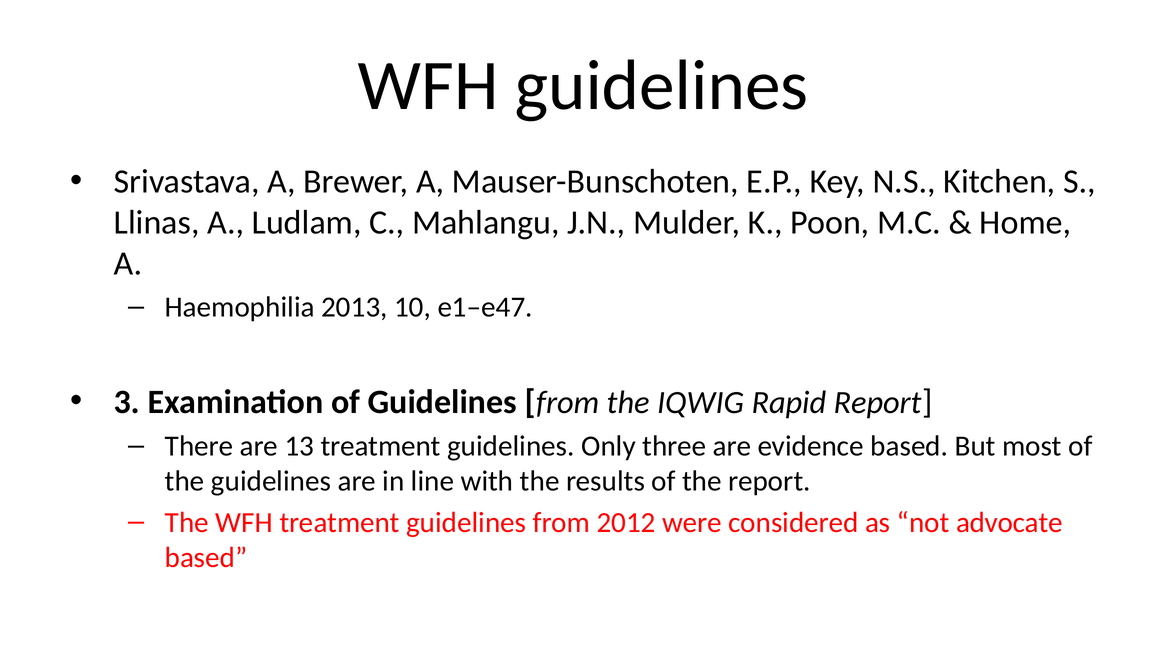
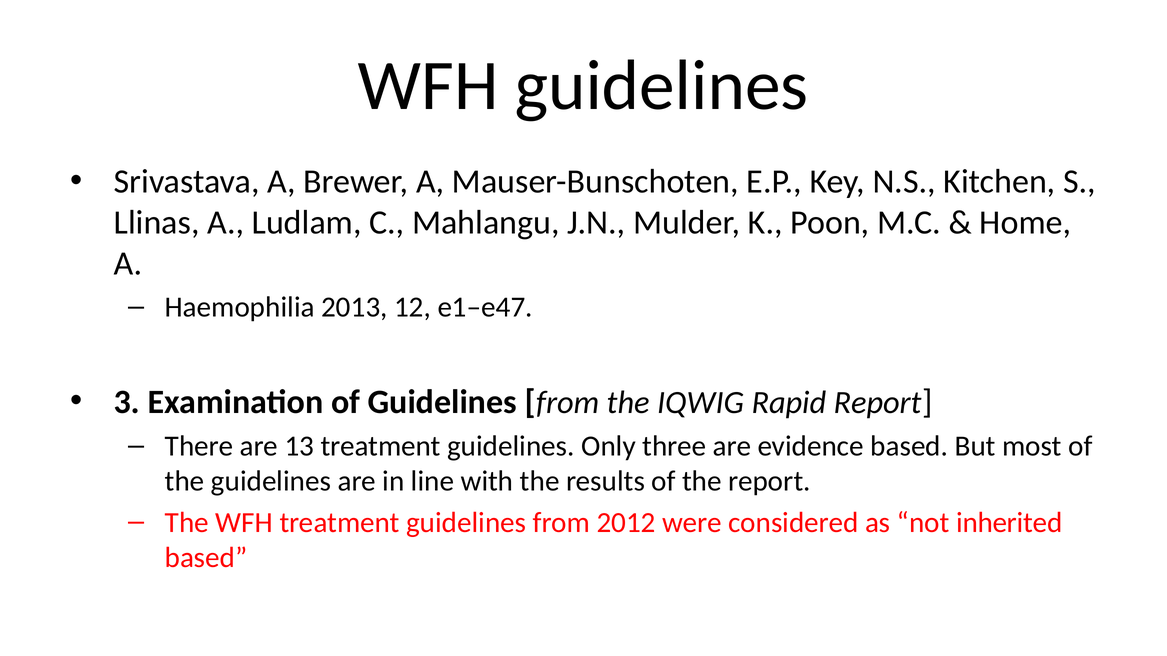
10: 10 -> 12
advocate: advocate -> inherited
